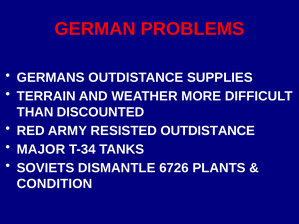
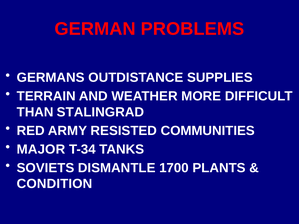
DISCOUNTED: DISCOUNTED -> STALINGRAD
RESISTED OUTDISTANCE: OUTDISTANCE -> COMMUNITIES
6726: 6726 -> 1700
